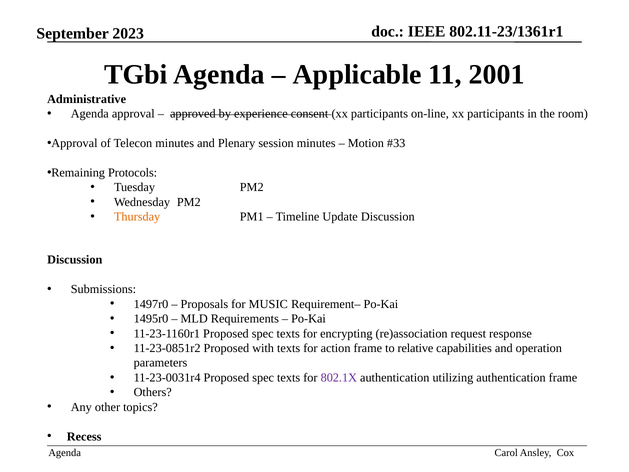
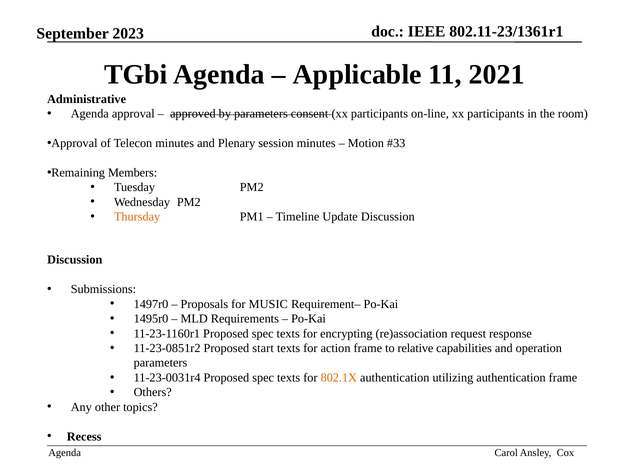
2001: 2001 -> 2021
by experience: experience -> parameters
Protocols: Protocols -> Members
with: with -> start
802.1X colour: purple -> orange
